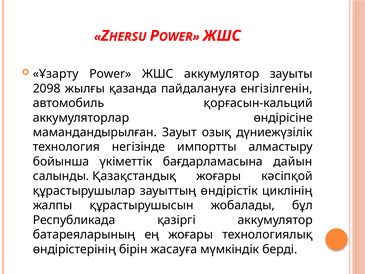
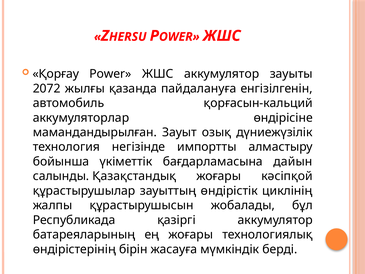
Ұзарту: Ұзарту -> Қорғау
2098: 2098 -> 2072
